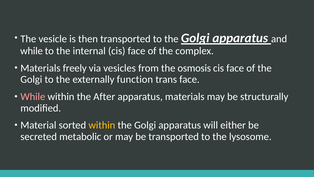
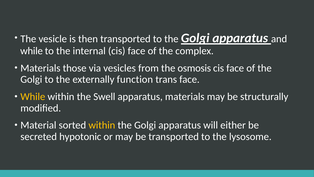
freely: freely -> those
While at (33, 97) colour: pink -> yellow
After: After -> Swell
metabolic: metabolic -> hypotonic
